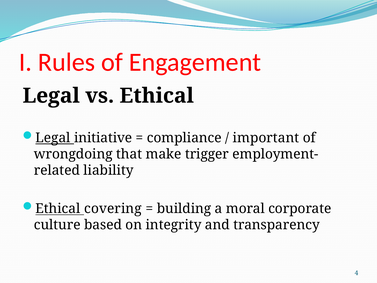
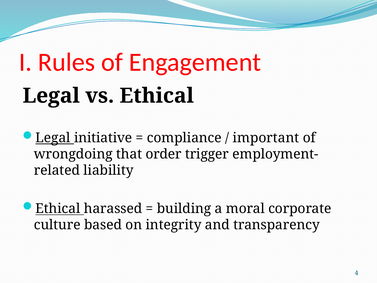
make: make -> order
covering: covering -> harassed
